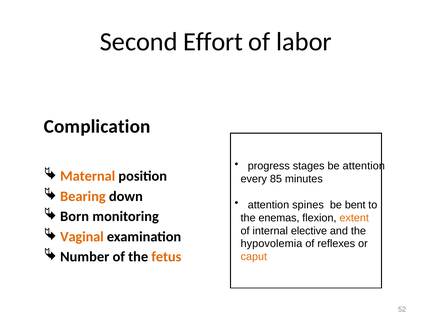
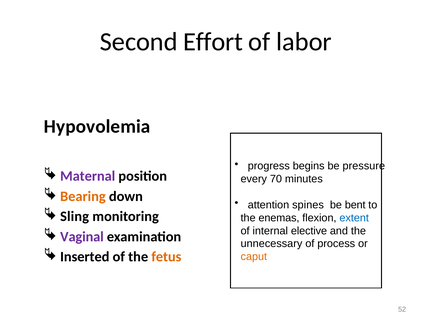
Complication: Complication -> Hypovolemia
stages: stages -> begins
be attention: attention -> pressure
Maternal colour: orange -> purple
85: 85 -> 70
Born: Born -> Sling
extent colour: orange -> blue
Vaginal colour: orange -> purple
hypovolemia: hypovolemia -> unnecessary
reflexes: reflexes -> process
Number: Number -> Inserted
